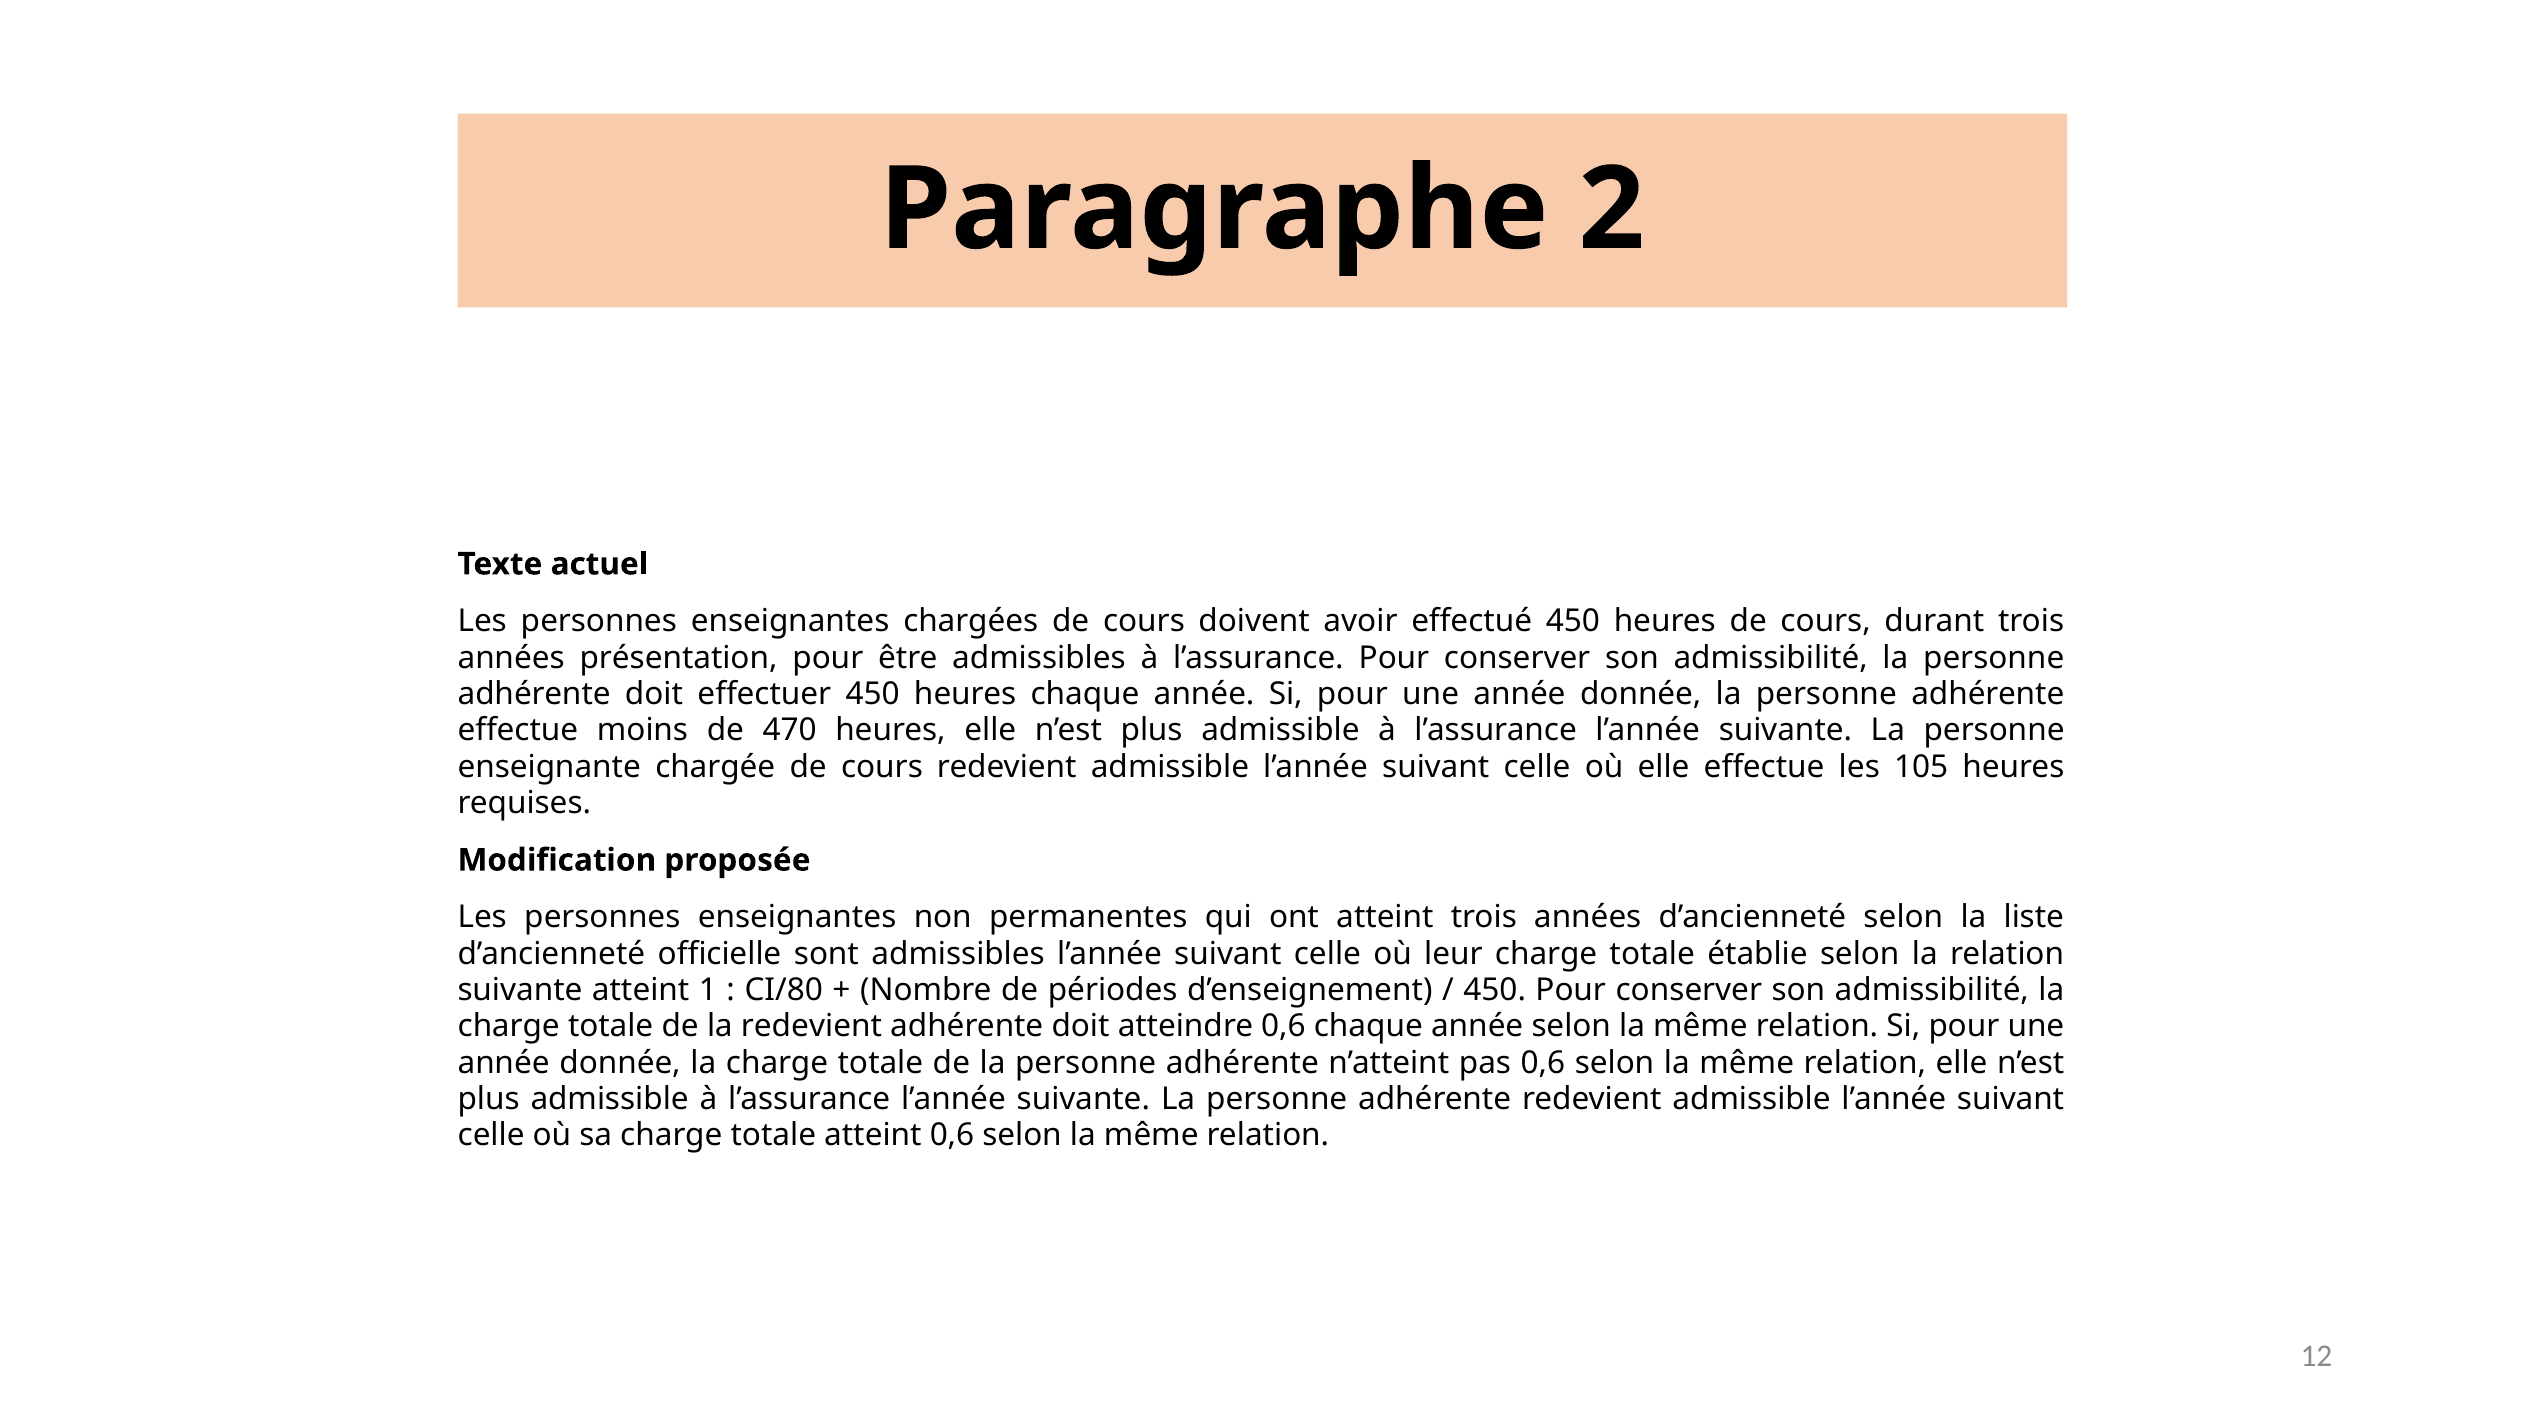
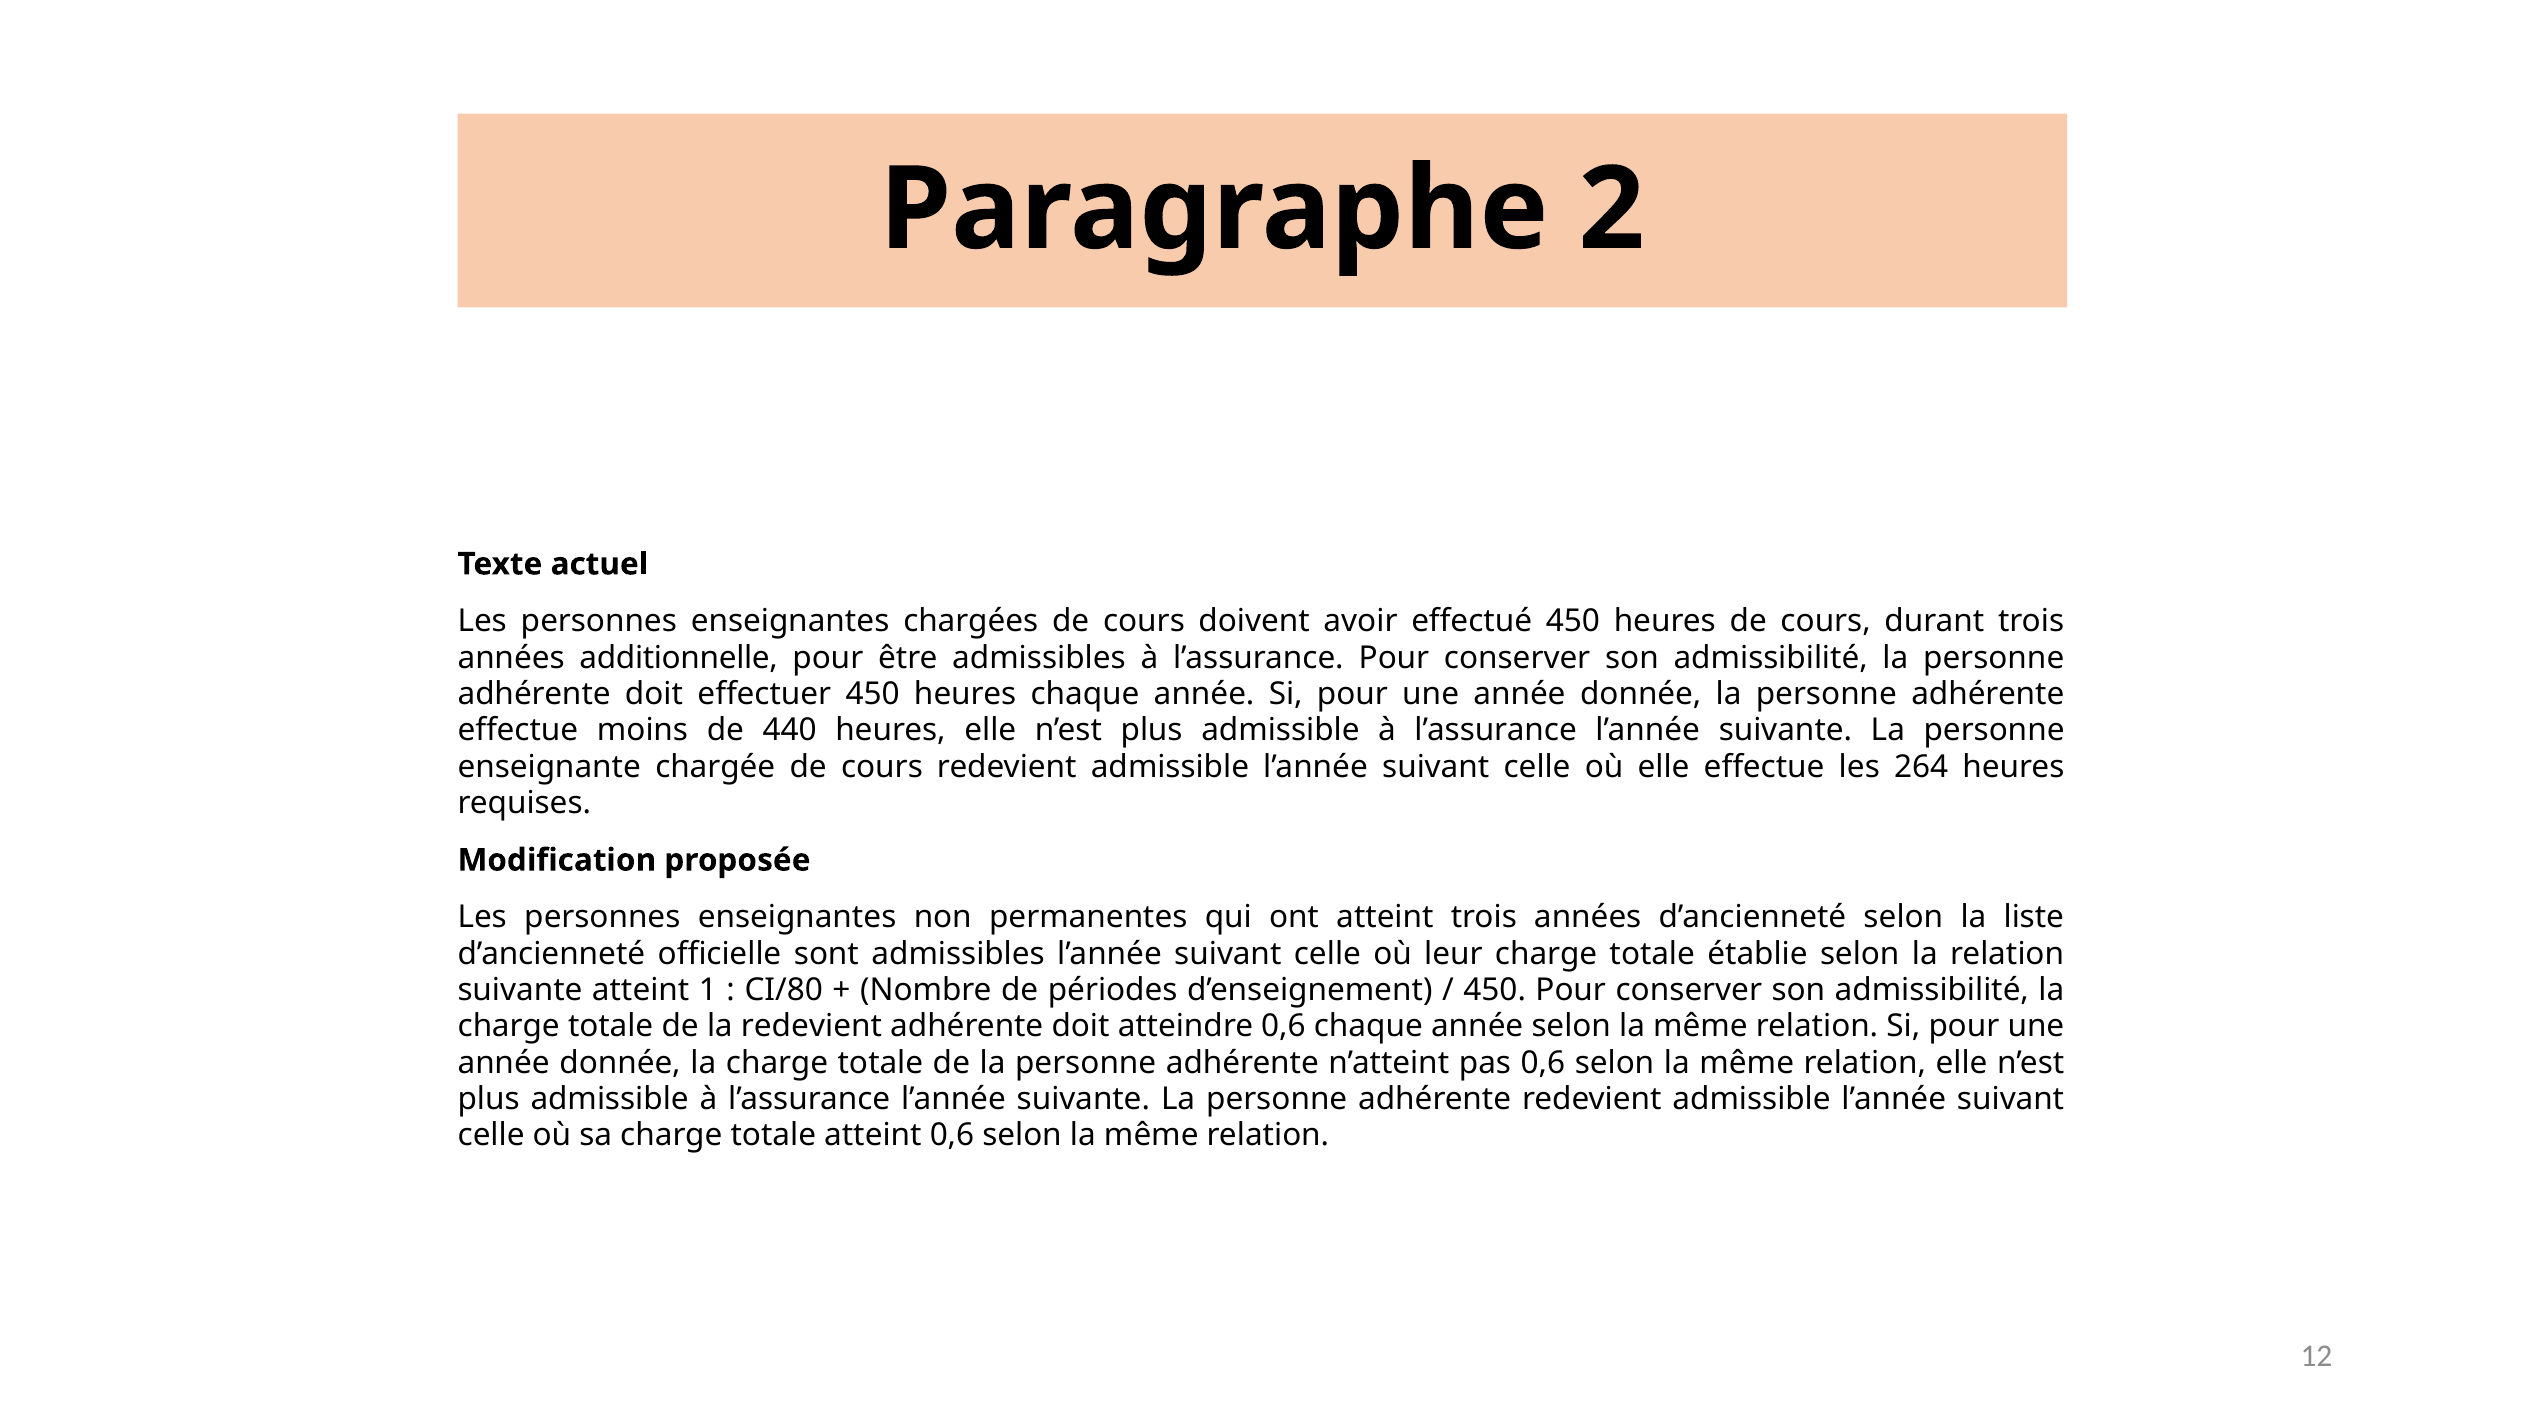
présentation: présentation -> additionnelle
470: 470 -> 440
105: 105 -> 264
